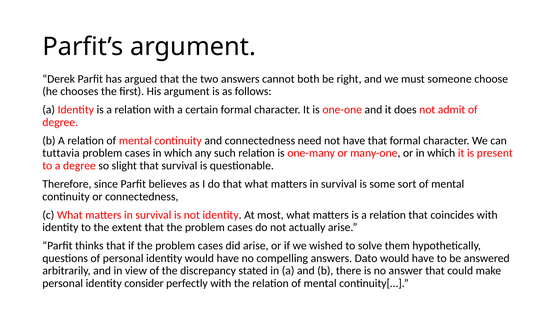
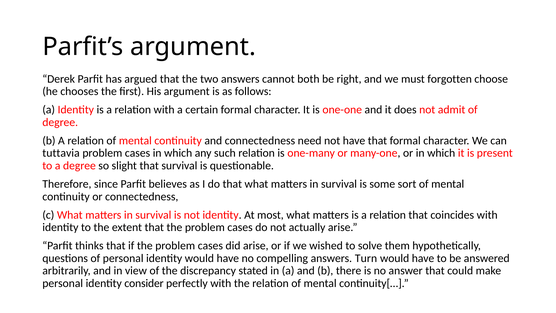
someone: someone -> forgotten
Dato: Dato -> Turn
